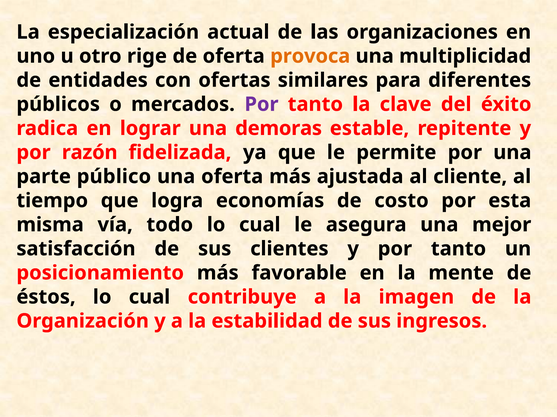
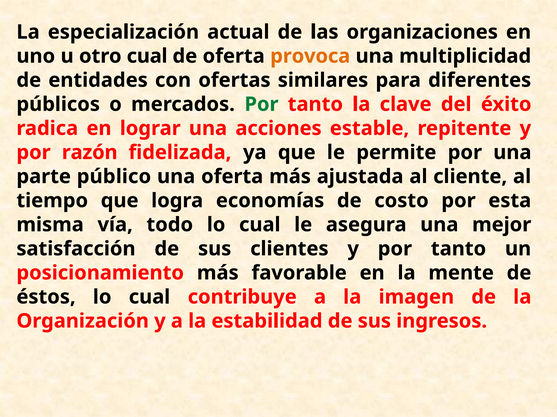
otro rige: rige -> cual
Por at (261, 104) colour: purple -> green
demoras: demoras -> acciones
